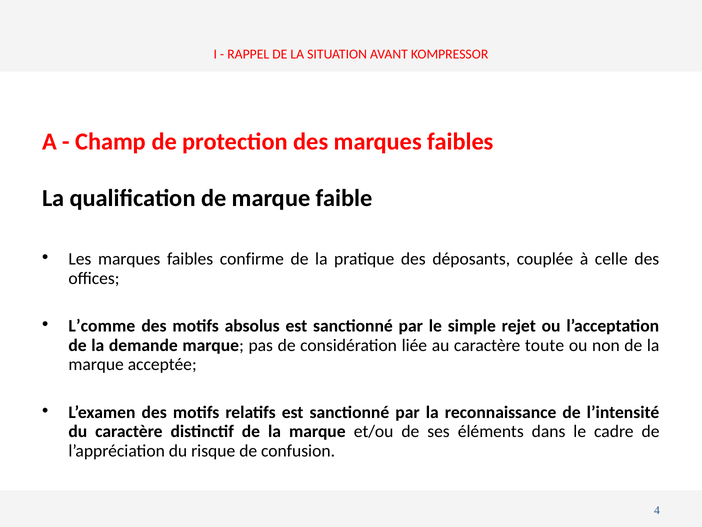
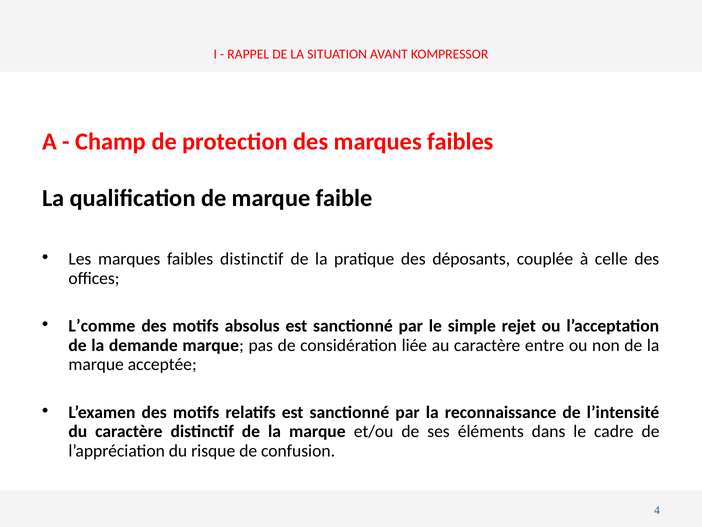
faibles confirme: confirme -> distinctif
toute: toute -> entre
